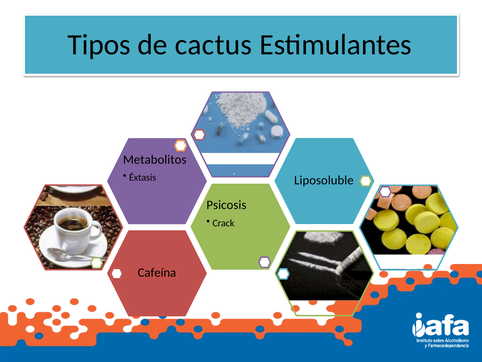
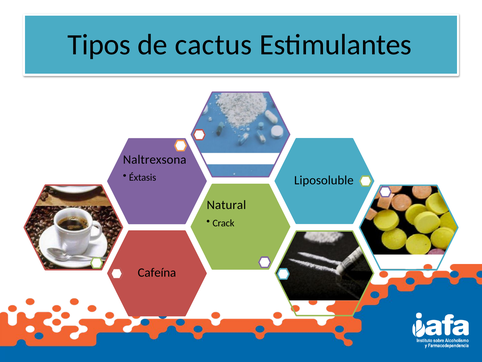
Metabolitos: Metabolitos -> Naltrexsona
Psicosis: Psicosis -> Natural
